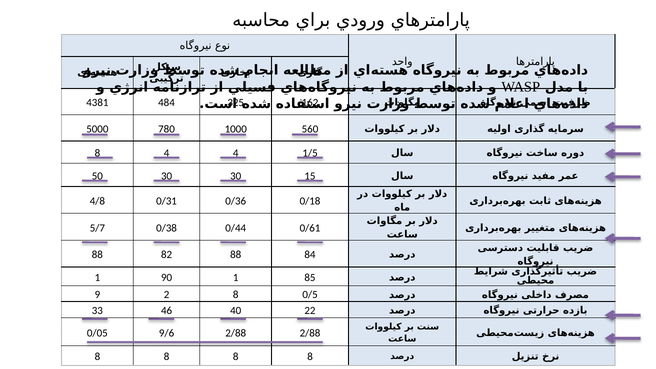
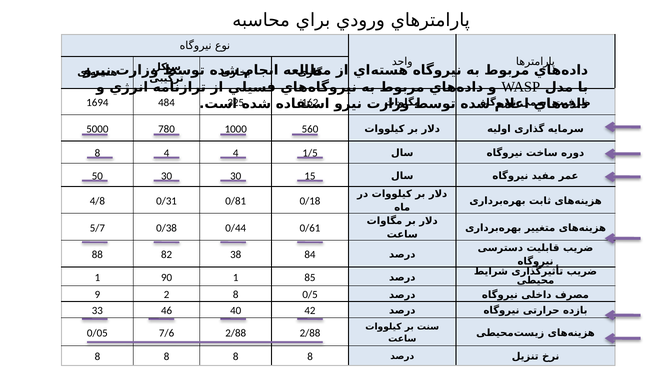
4381: 4381 -> 1694
0/36: 0/36 -> 0/81
82 88: 88 -> 38
22: 22 -> 42
9/6: 9/6 -> 7/6
